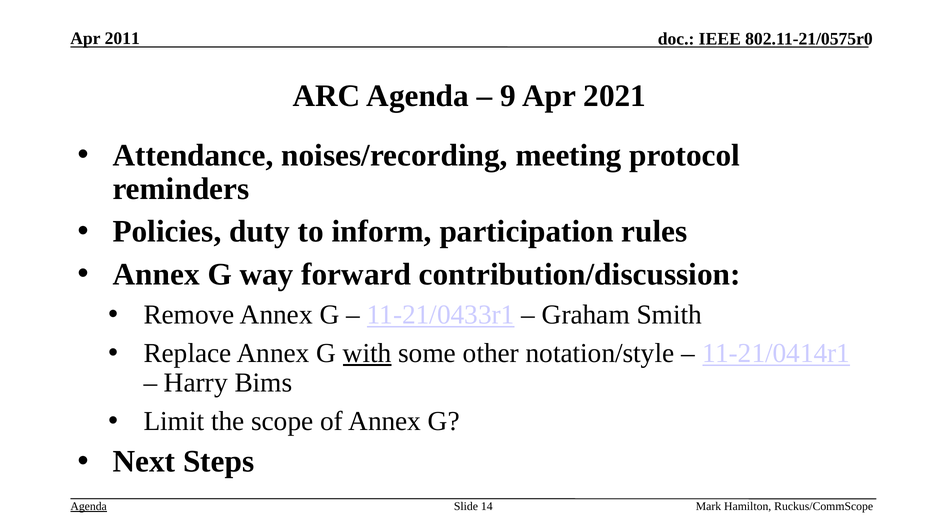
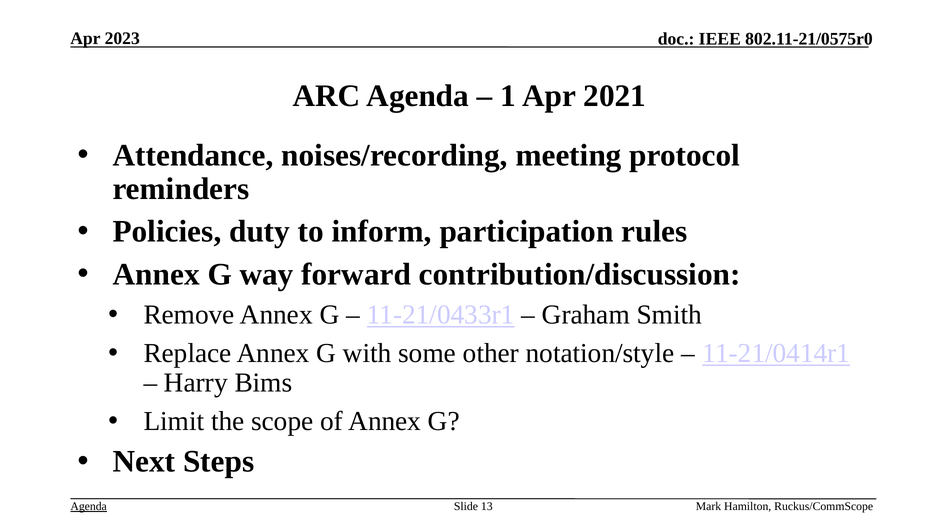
2011: 2011 -> 2023
9: 9 -> 1
with underline: present -> none
14: 14 -> 13
